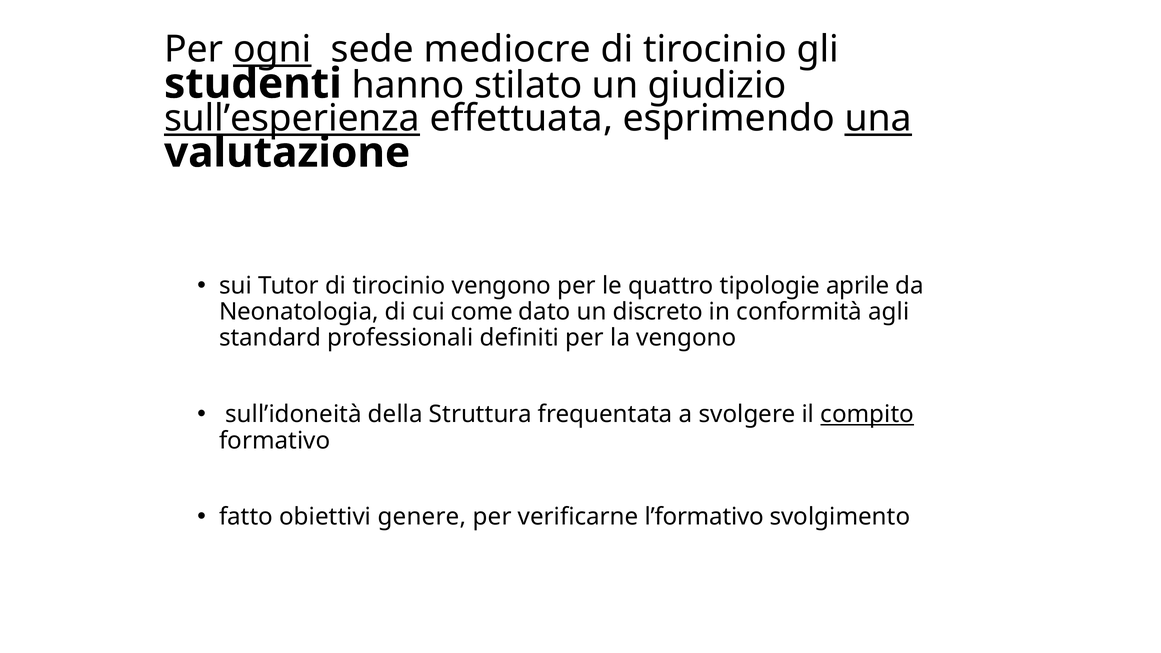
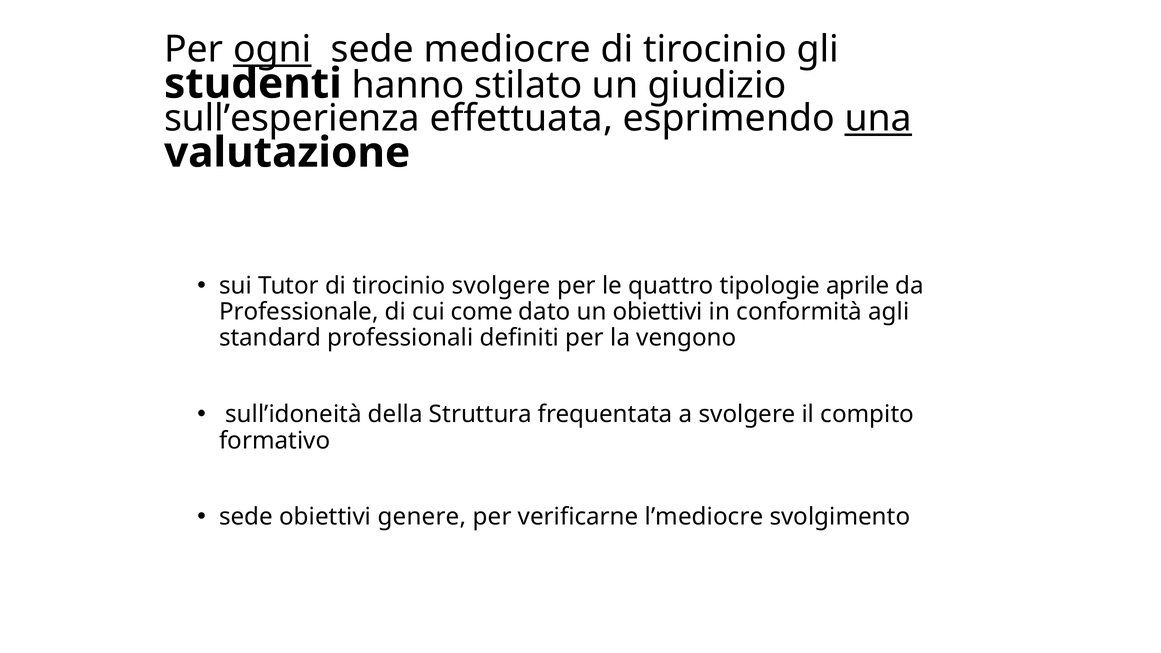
sull’esperienza underline: present -> none
tirocinio vengono: vengono -> svolgere
Neonatologia: Neonatologia -> Professionale
un discreto: discreto -> obiettivi
compito underline: present -> none
fatto at (246, 517): fatto -> sede
l’formativo: l’formativo -> l’mediocre
